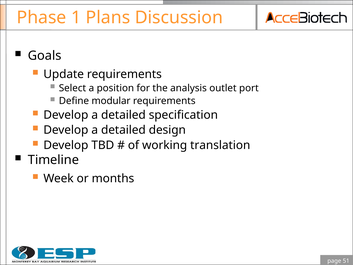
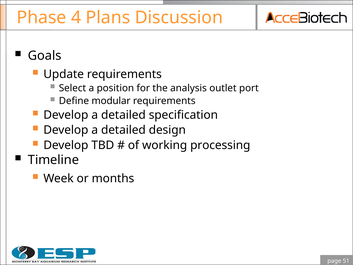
1: 1 -> 4
translation: translation -> processing
